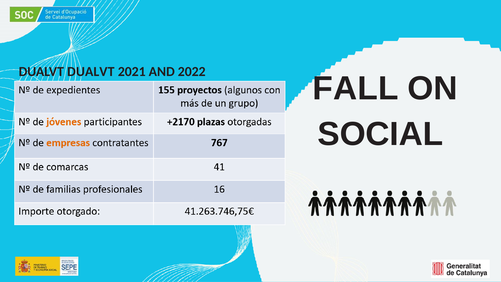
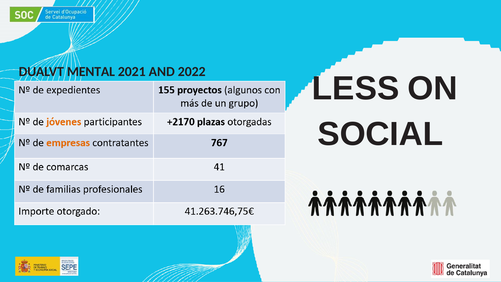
DUALVT DUALVT: DUALVT -> MENTAL
FALL: FALL -> LESS
